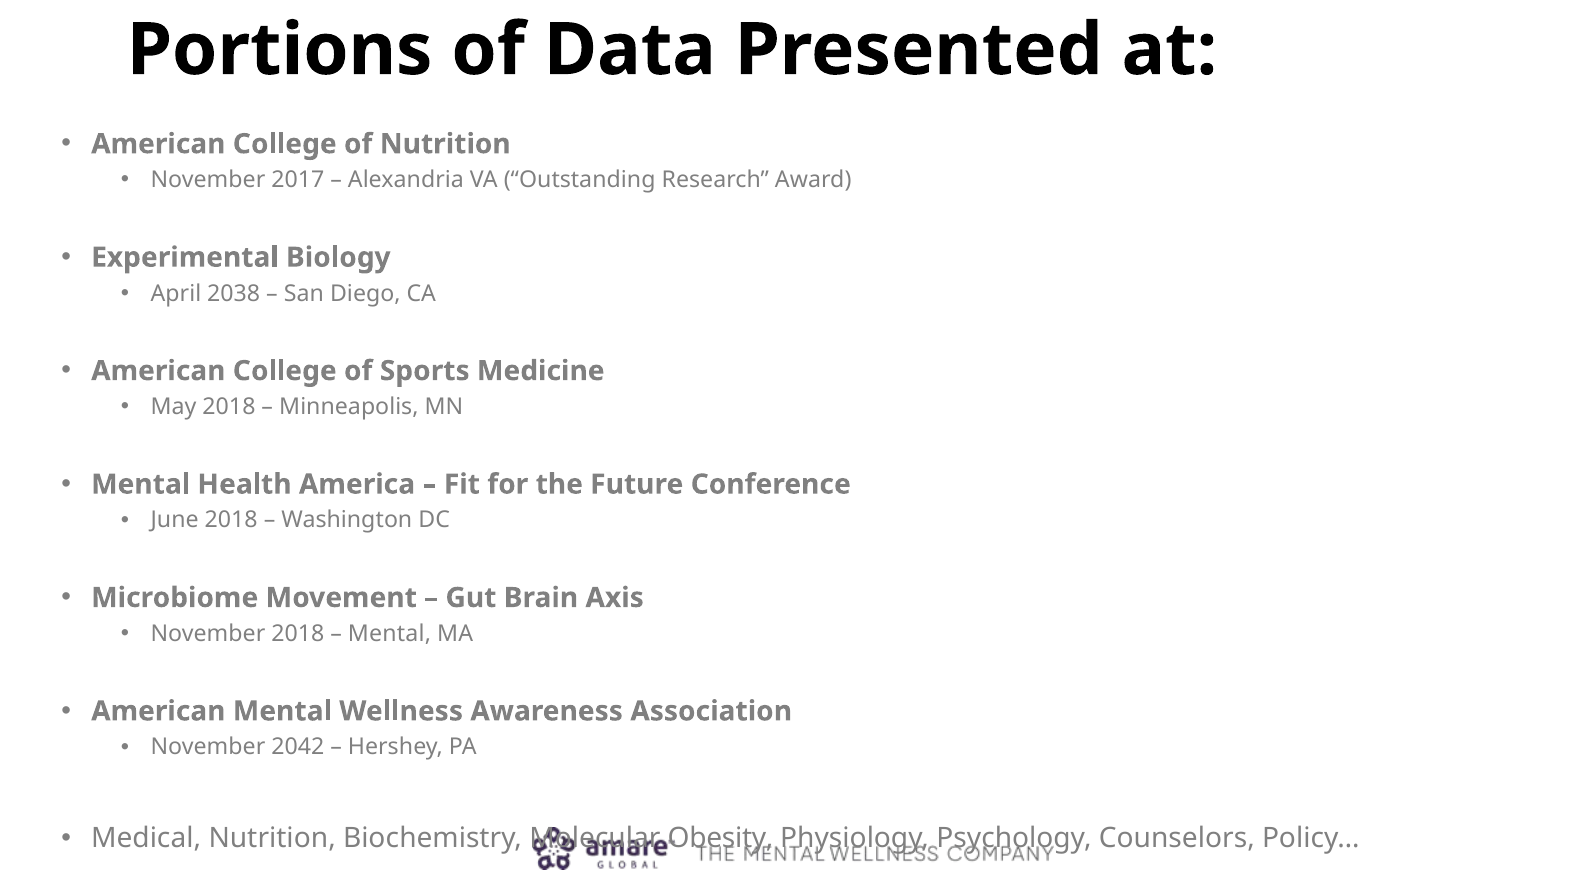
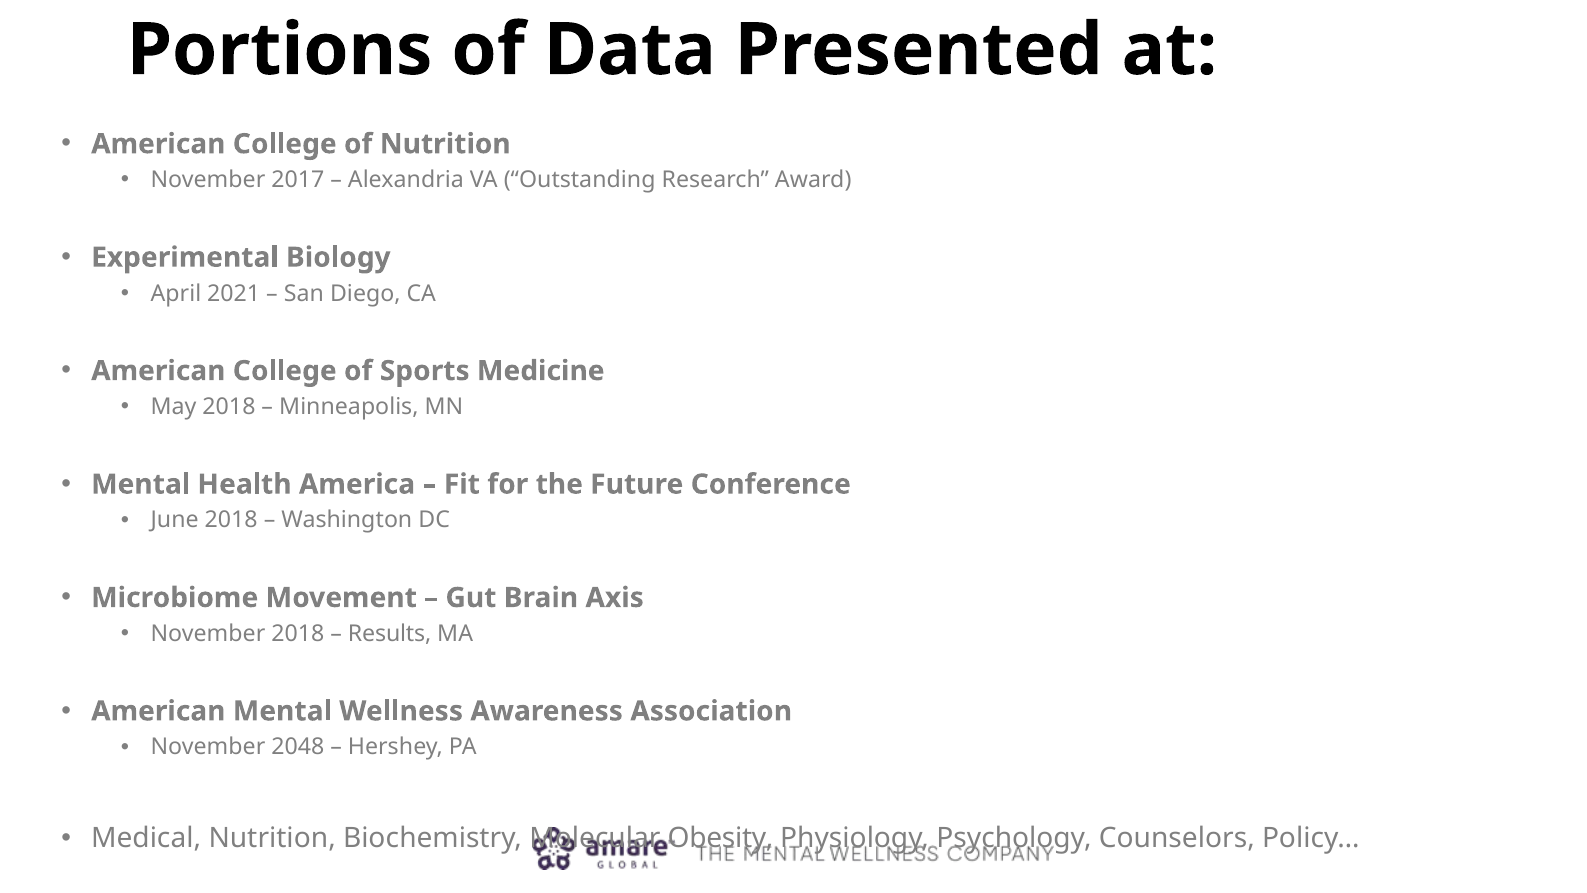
2038: 2038 -> 2021
Mental at (389, 634): Mental -> Results
2042: 2042 -> 2048
